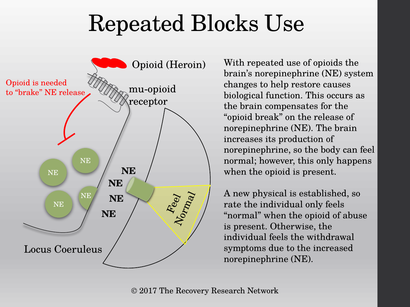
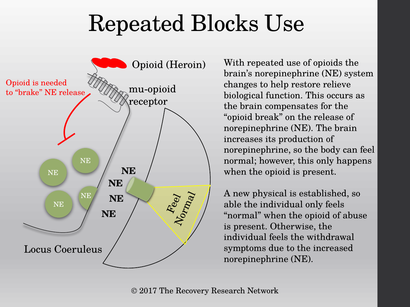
causes: causes -> relieve
rate: rate -> able
